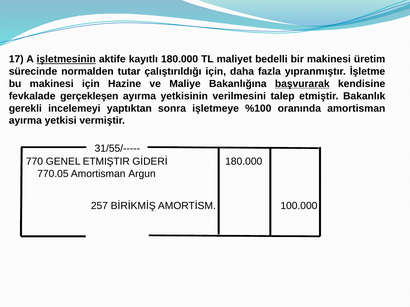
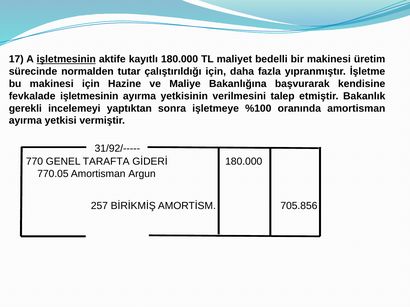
başvurarak underline: present -> none
fevkalade gerçekleşen: gerçekleşen -> işletmesinin
31/55/-----: 31/55/----- -> 31/92/-----
GENEL ETMIŞTIR: ETMIŞTIR -> TARAFTA
100.000: 100.000 -> 705.856
